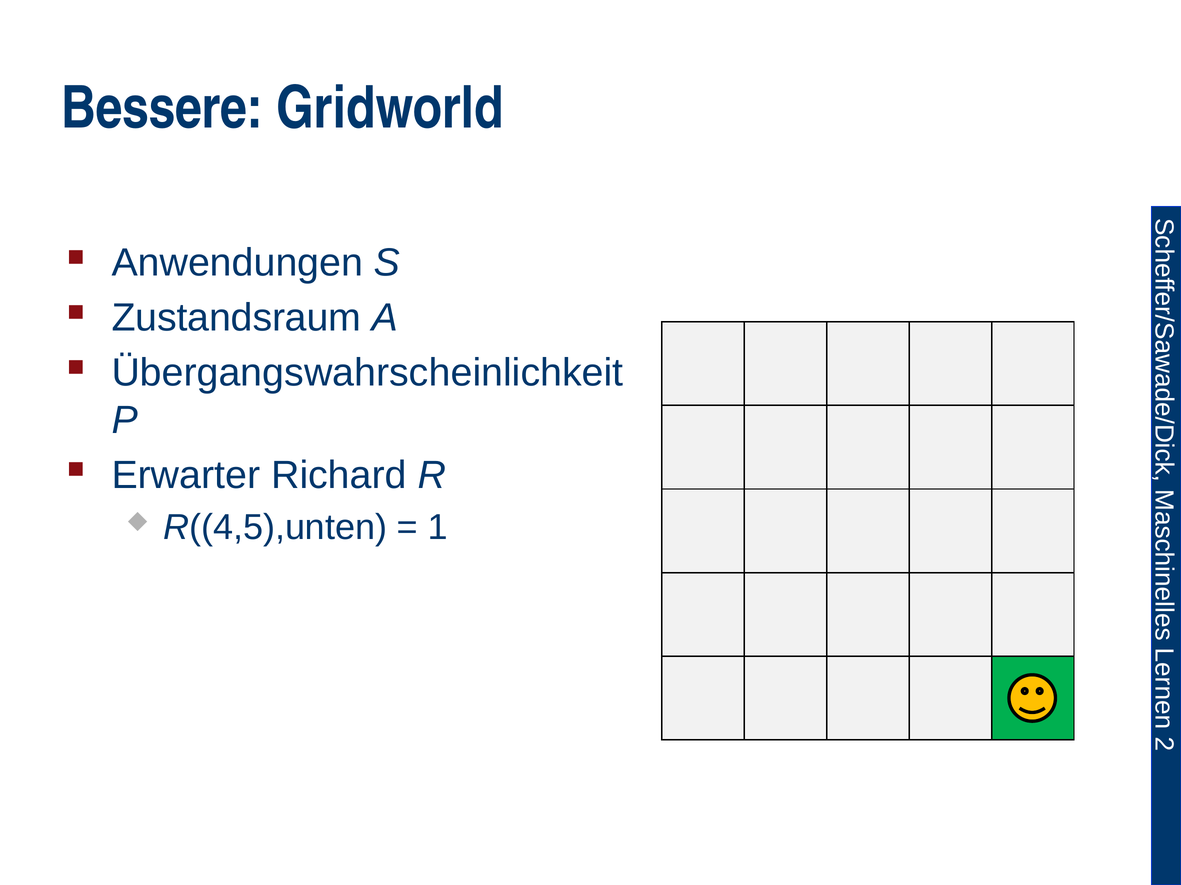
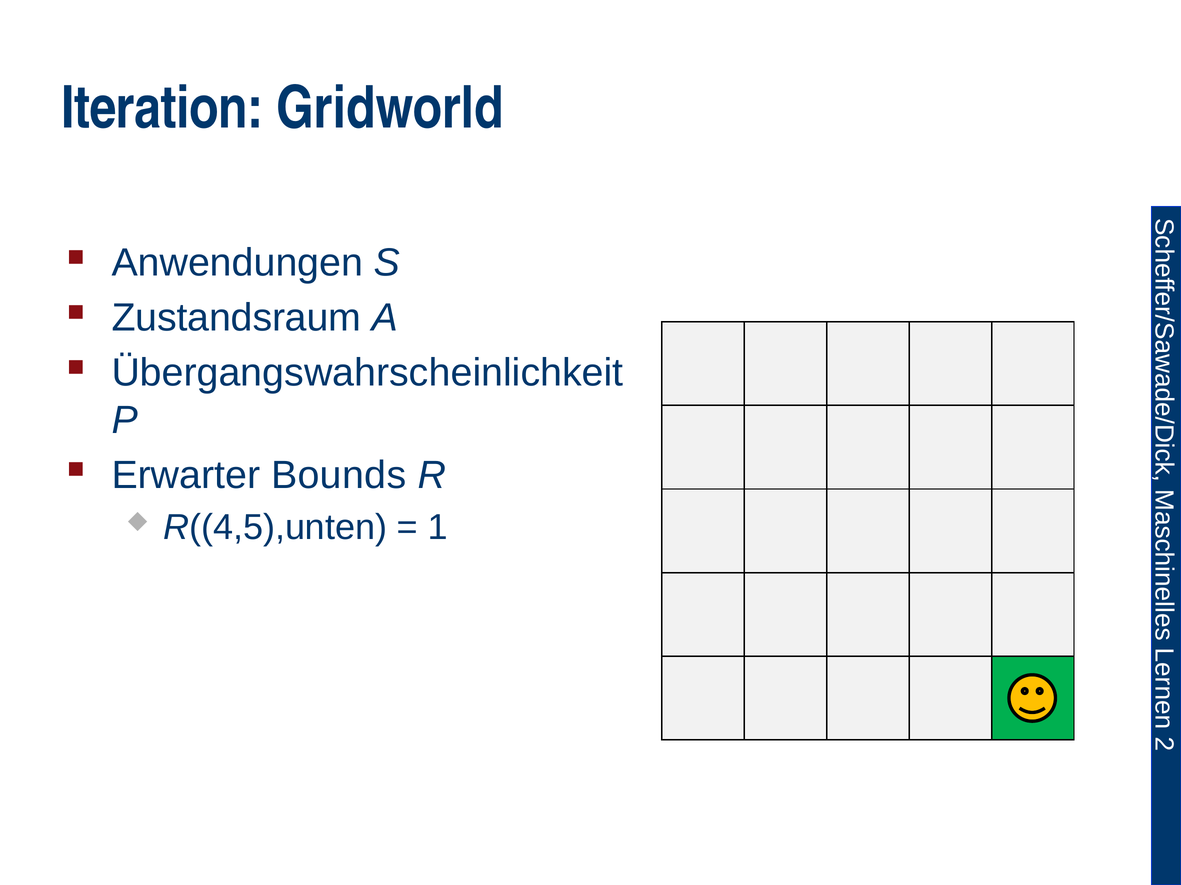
Bessere: Bessere -> Iteration
Richard: Richard -> Bounds
